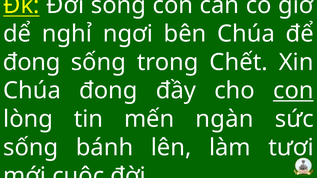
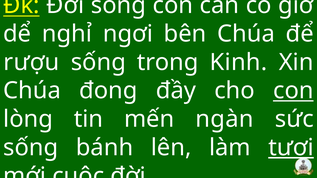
đong at (32, 62): đong -> rượu
Chết: Chết -> Kinh
tươi underline: none -> present
